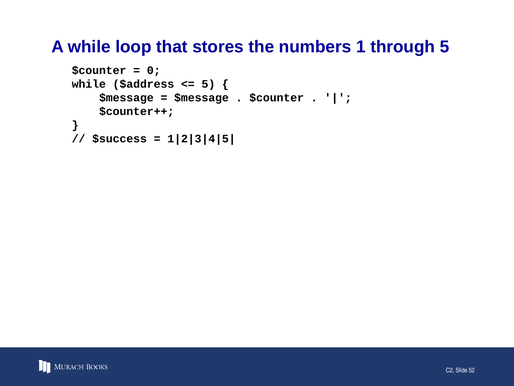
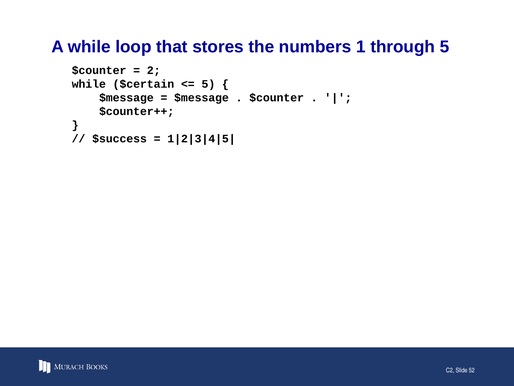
0: 0 -> 2
$address: $address -> $certain
